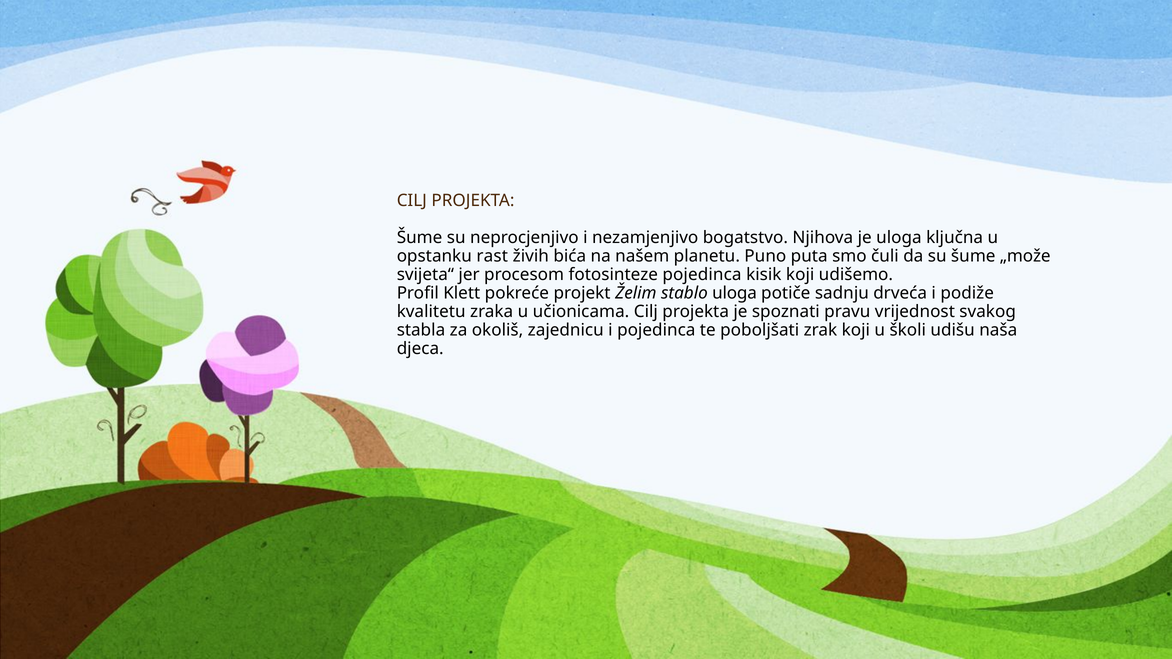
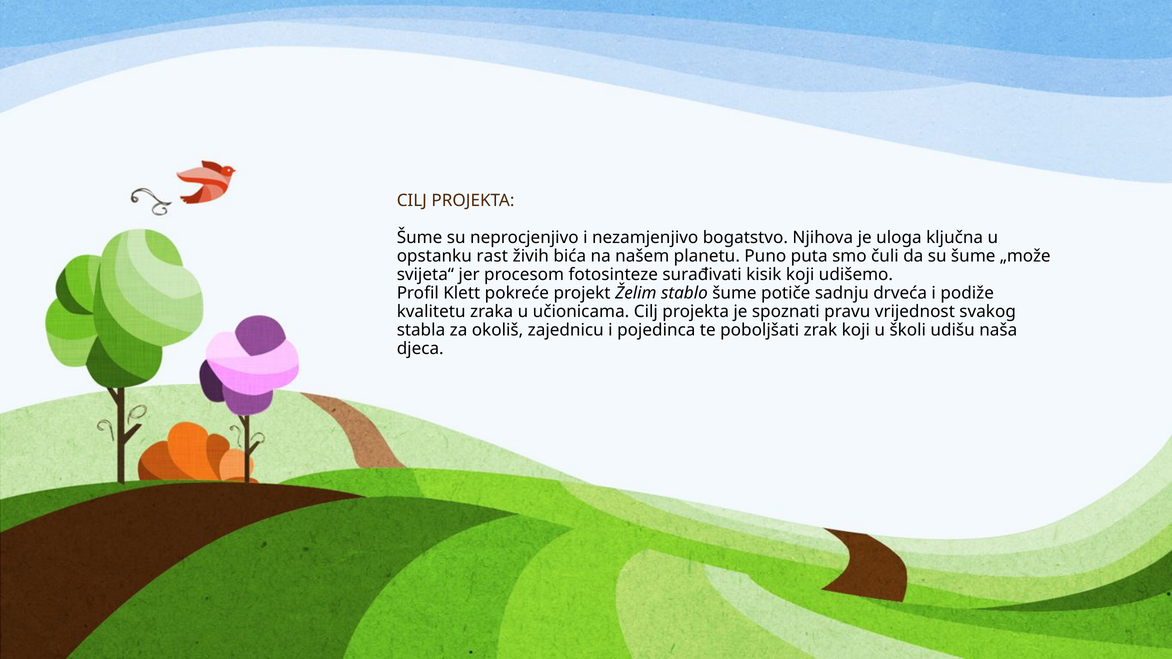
fotosinteze pojedinca: pojedinca -> surađivati
stablo uloga: uloga -> šume
